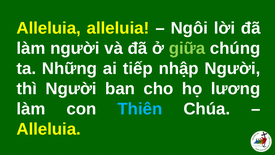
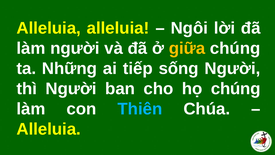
giữa colour: light green -> yellow
nhập: nhập -> sống
họ lương: lương -> chúng
